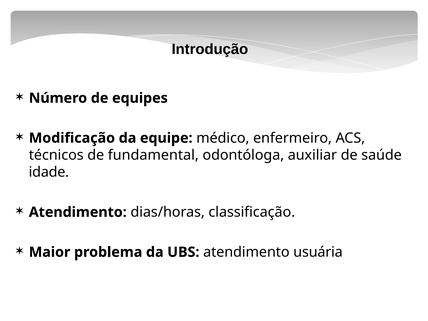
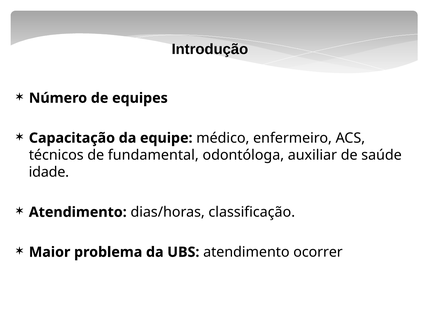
Modificação: Modificação -> Capacitação
usuária: usuária -> ocorrer
